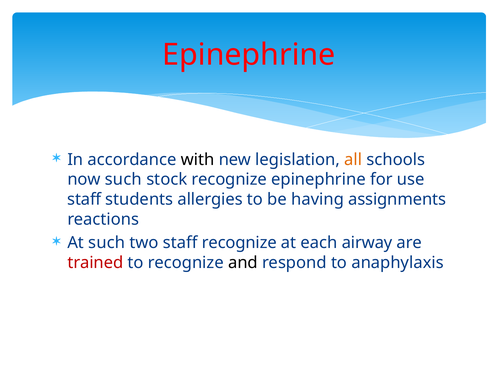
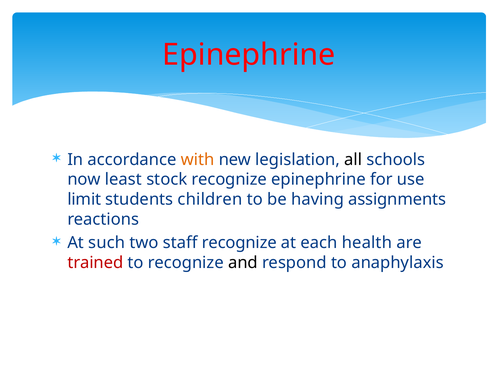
with colour: black -> orange
all colour: orange -> black
now such: such -> least
staff at (84, 199): staff -> limit
allergies: allergies -> children
airway: airway -> health
